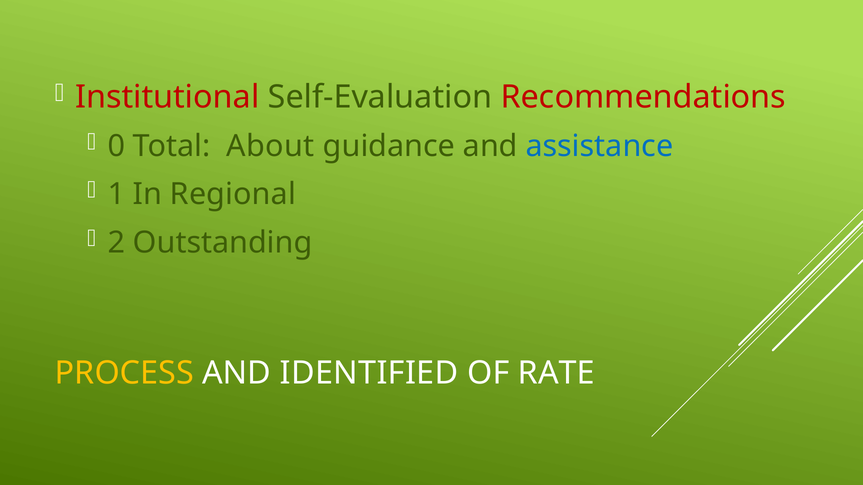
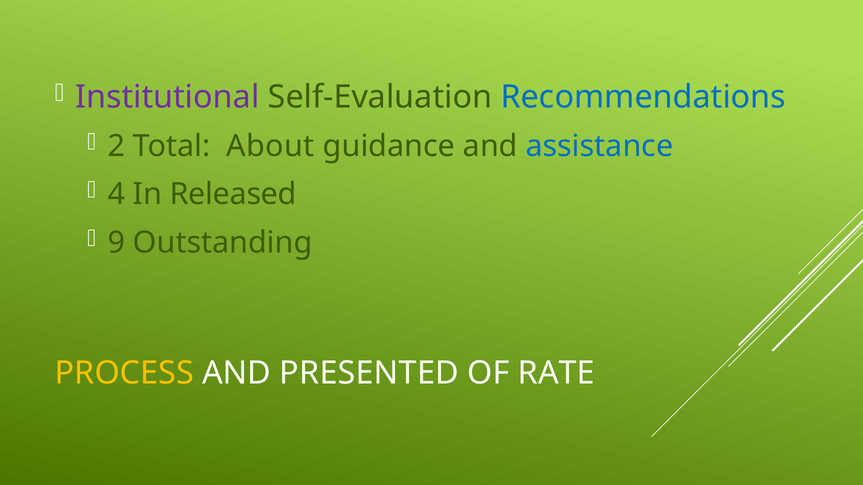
Institutional colour: red -> purple
Recommendations colour: red -> blue
0: 0 -> 2
1: 1 -> 4
Regional: Regional -> Released
2: 2 -> 9
IDENTIFIED: IDENTIFIED -> PRESENTED
